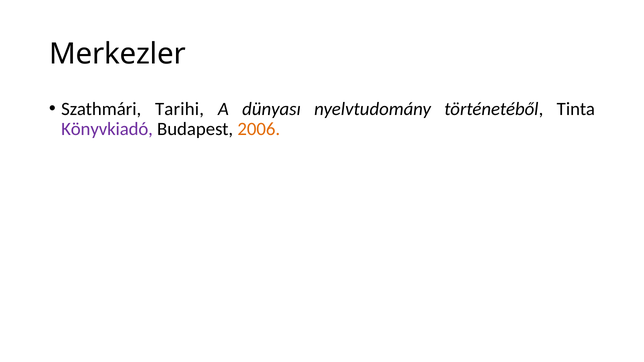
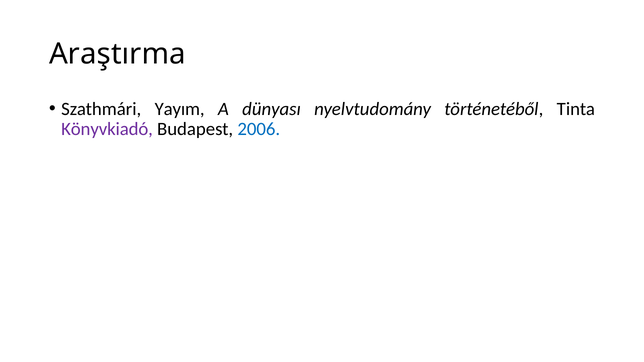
Merkezler: Merkezler -> Araştırma
Tarihi: Tarihi -> Yayım
2006 colour: orange -> blue
